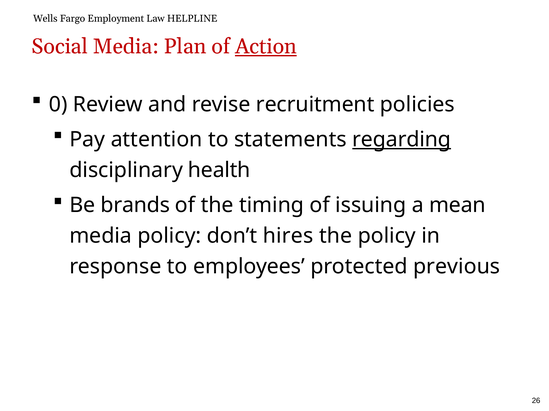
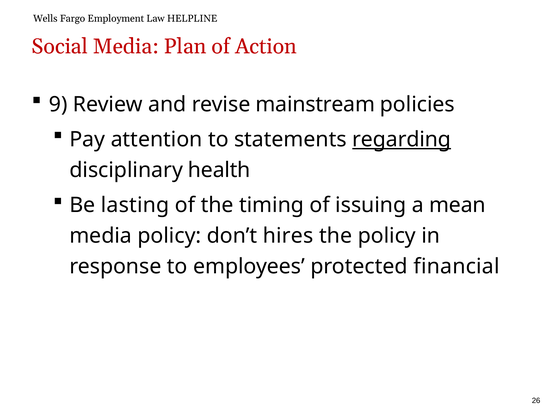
Action underline: present -> none
0: 0 -> 9
recruitment: recruitment -> mainstream
brands: brands -> lasting
previous: previous -> financial
